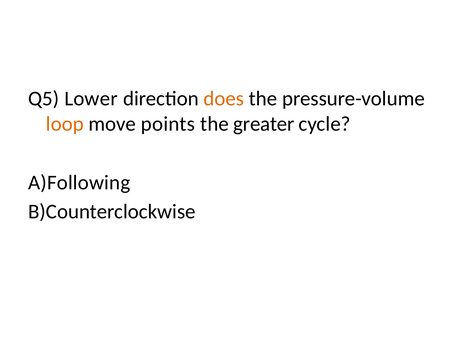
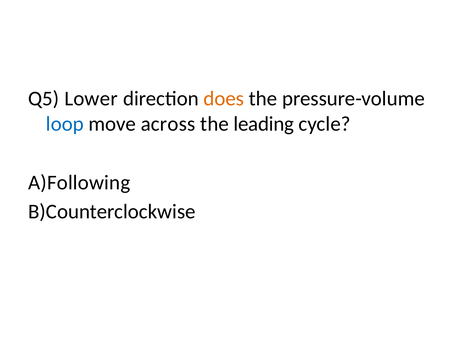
loop colour: orange -> blue
points: points -> across
greater: greater -> leading
